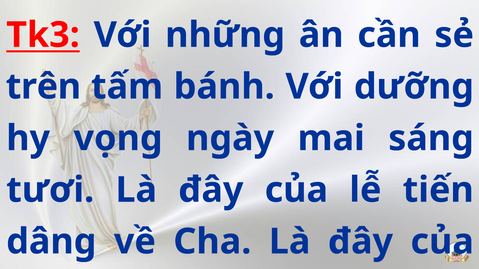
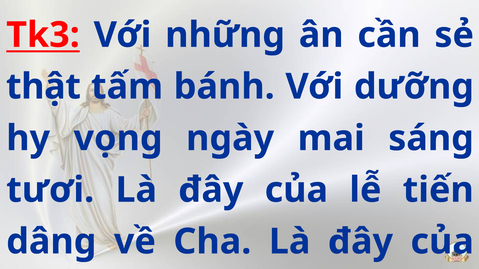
trên: trên -> thật
